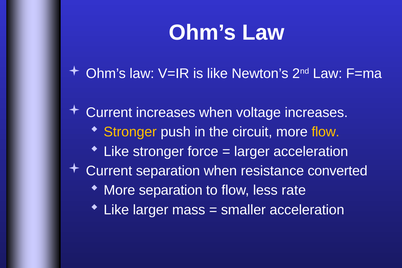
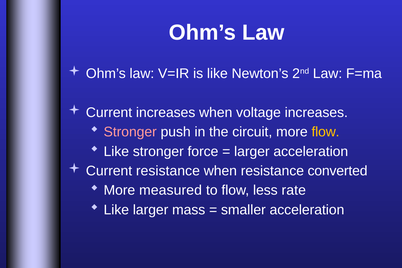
Stronger at (130, 132) colour: yellow -> pink
Current separation: separation -> resistance
More separation: separation -> measured
